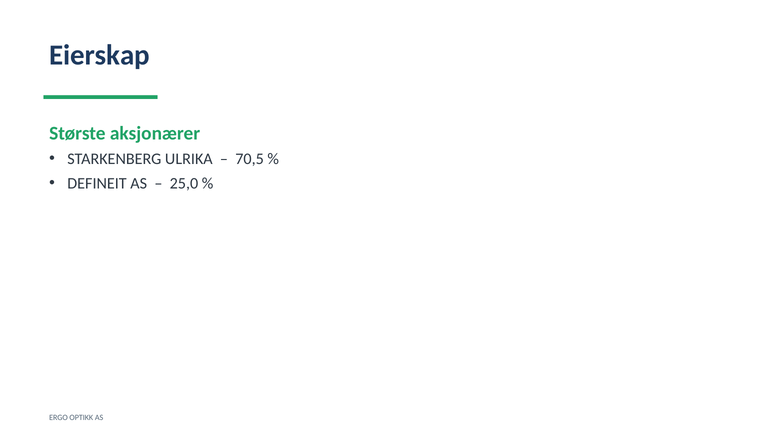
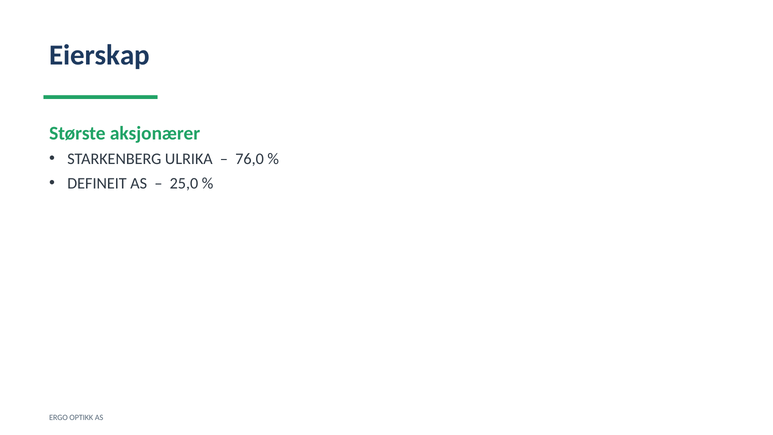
70,5: 70,5 -> 76,0
